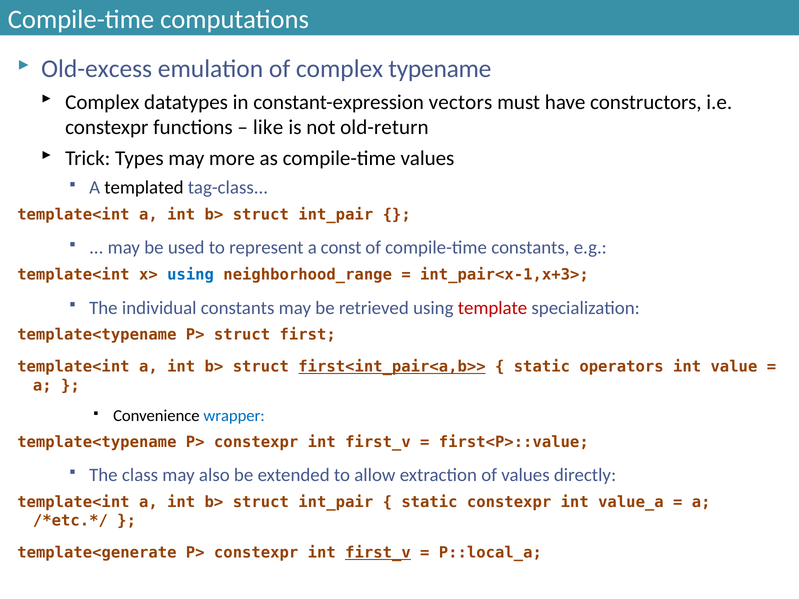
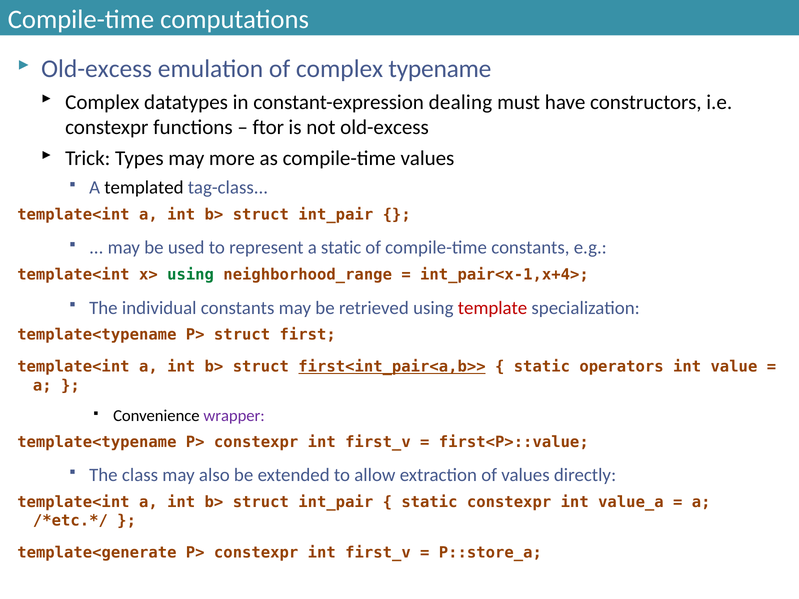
vectors: vectors -> dealing
like: like -> ftor
not old-return: old-return -> old-excess
a const: const -> static
using at (191, 275) colour: blue -> green
int_pair<x-1,x+3>: int_pair<x-1,x+3> -> int_pair<x-1,x+4>
wrapper colour: blue -> purple
first_v at (378, 553) underline: present -> none
P::local_a: P::local_a -> P::store_a
